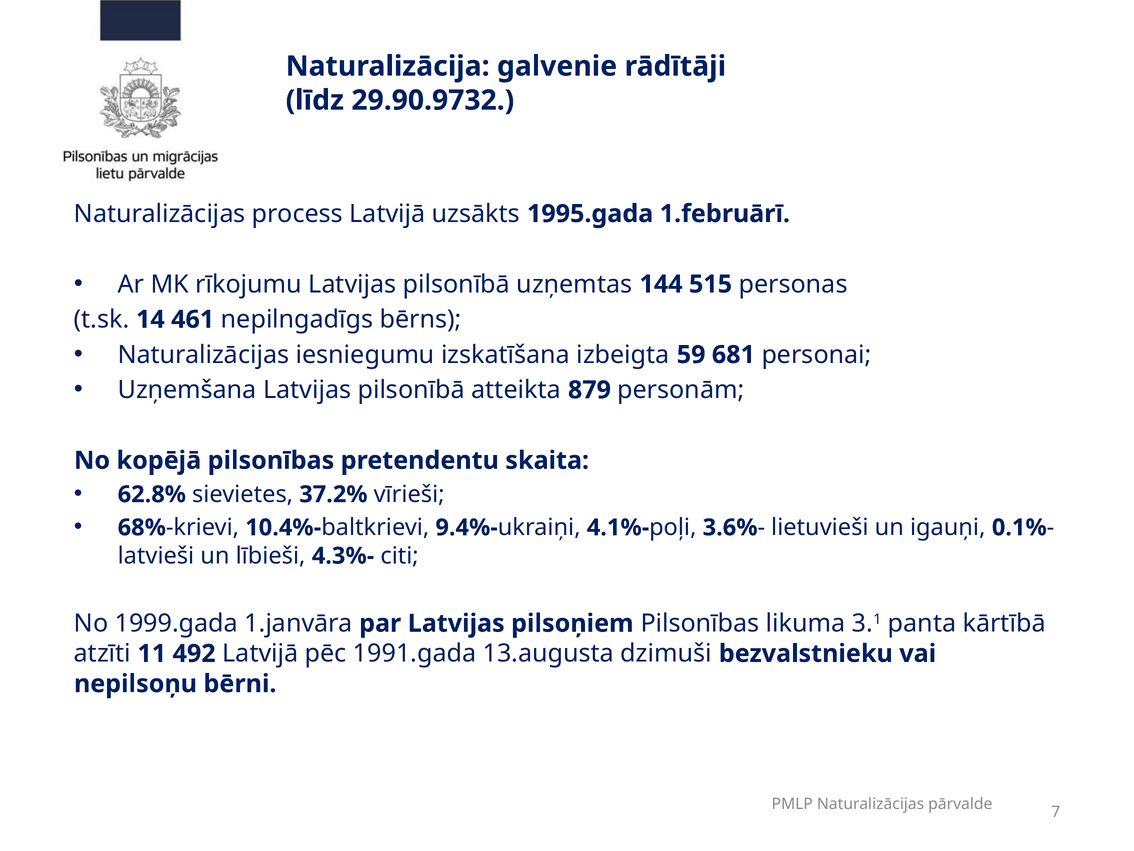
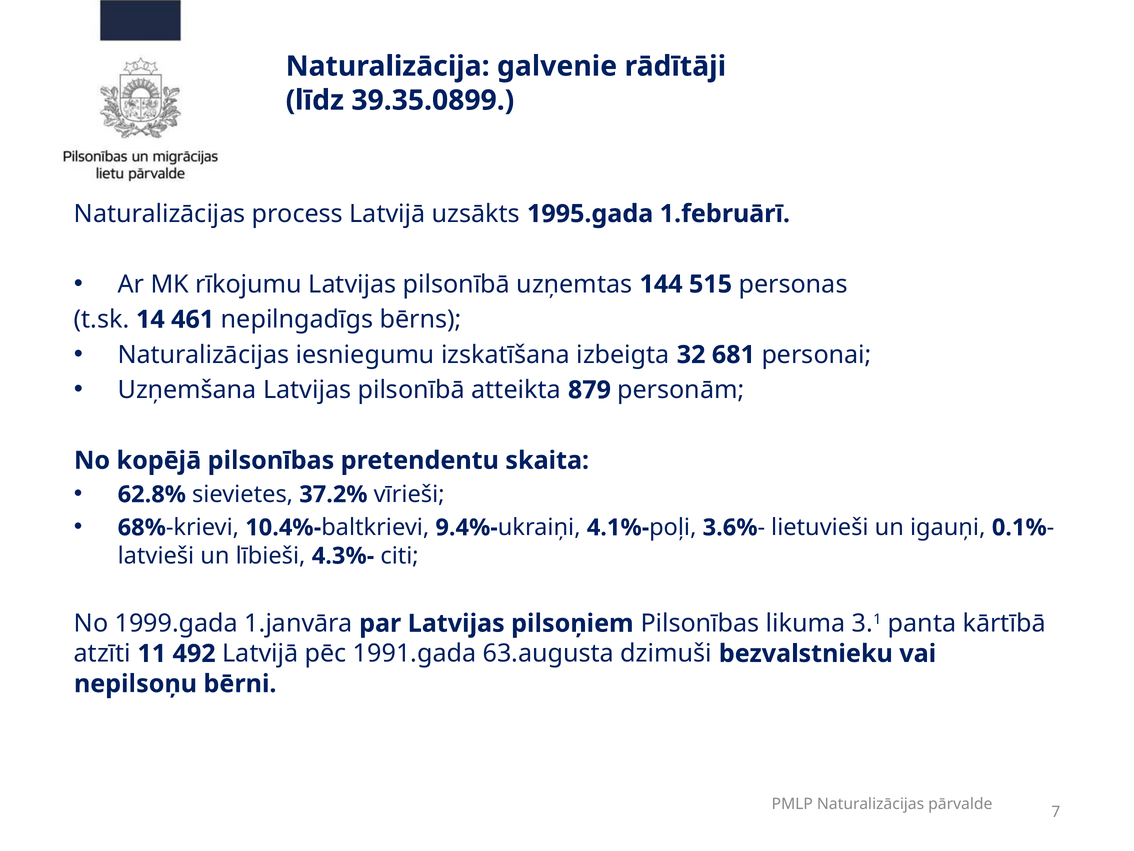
29.90.9732: 29.90.9732 -> 39.35.0899
59: 59 -> 32
13.augusta: 13.augusta -> 63.augusta
